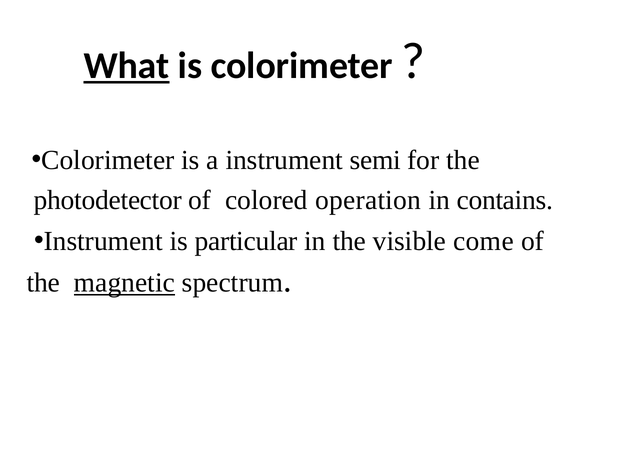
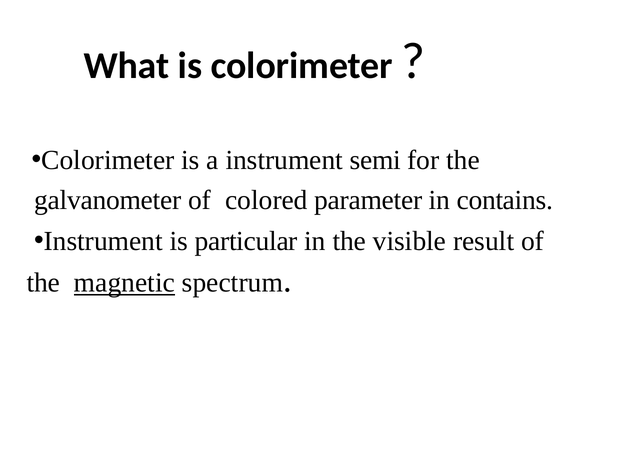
What underline: present -> none
photodetector: photodetector -> galvanometer
operation: operation -> parameter
come: come -> result
